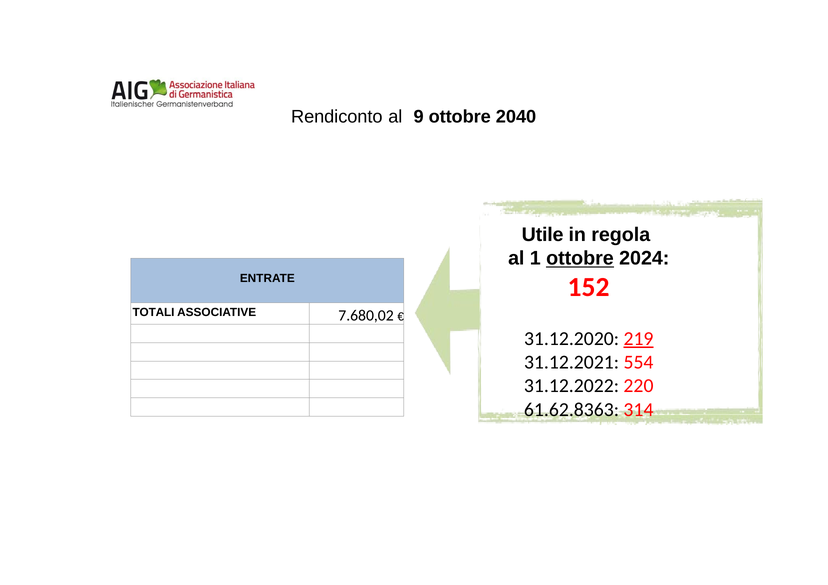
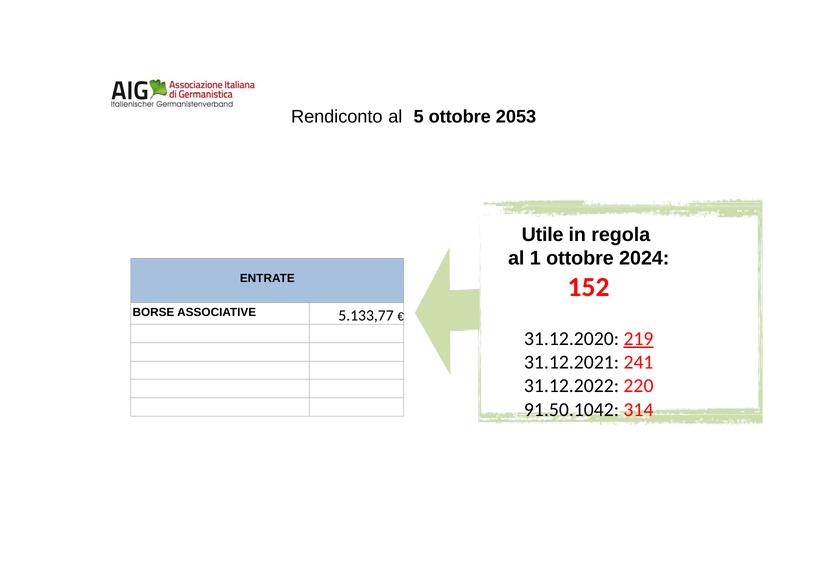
9: 9 -> 5
2040: 2040 -> 2053
ottobre at (580, 259) underline: present -> none
TOTALI: TOTALI -> BORSE
7.680,02: 7.680,02 -> 5.133,77
554: 554 -> 241
61.62.8363: 61.62.8363 -> 91.50.1042
